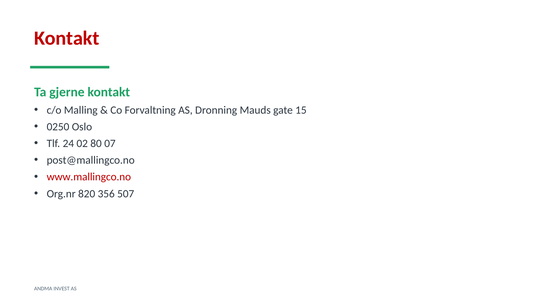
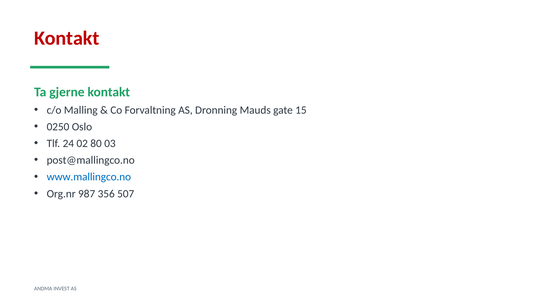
07: 07 -> 03
www.mallingco.no colour: red -> blue
820: 820 -> 987
